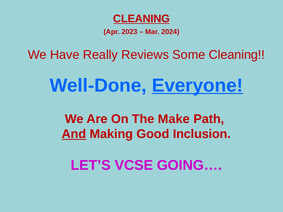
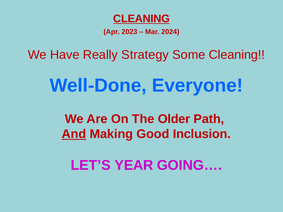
Reviews: Reviews -> Strategy
Everyone underline: present -> none
Make: Make -> Older
VCSE: VCSE -> YEAR
